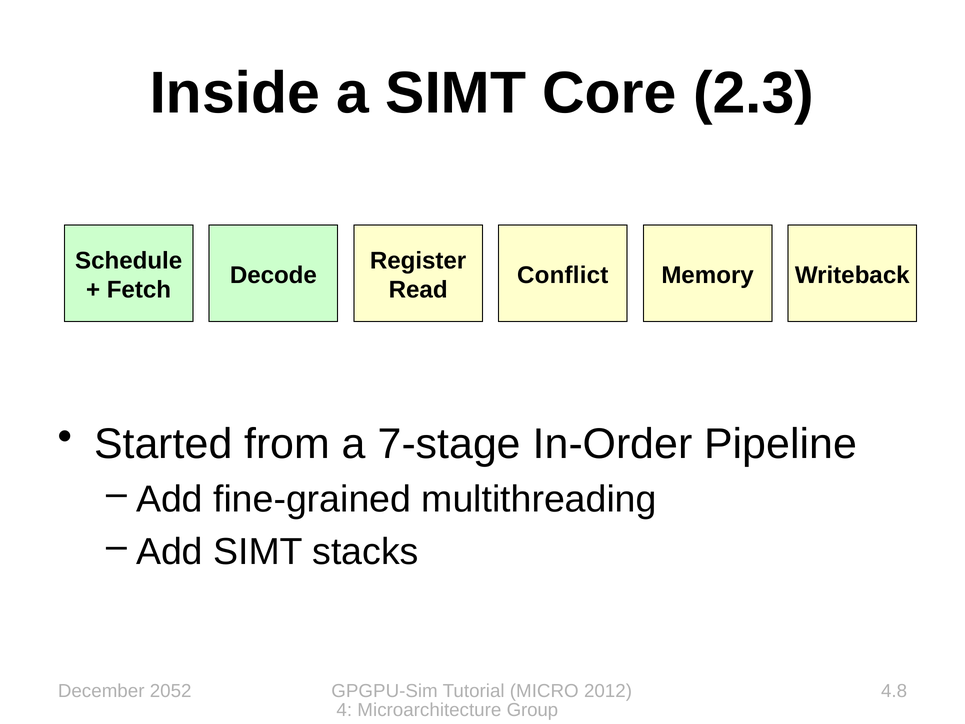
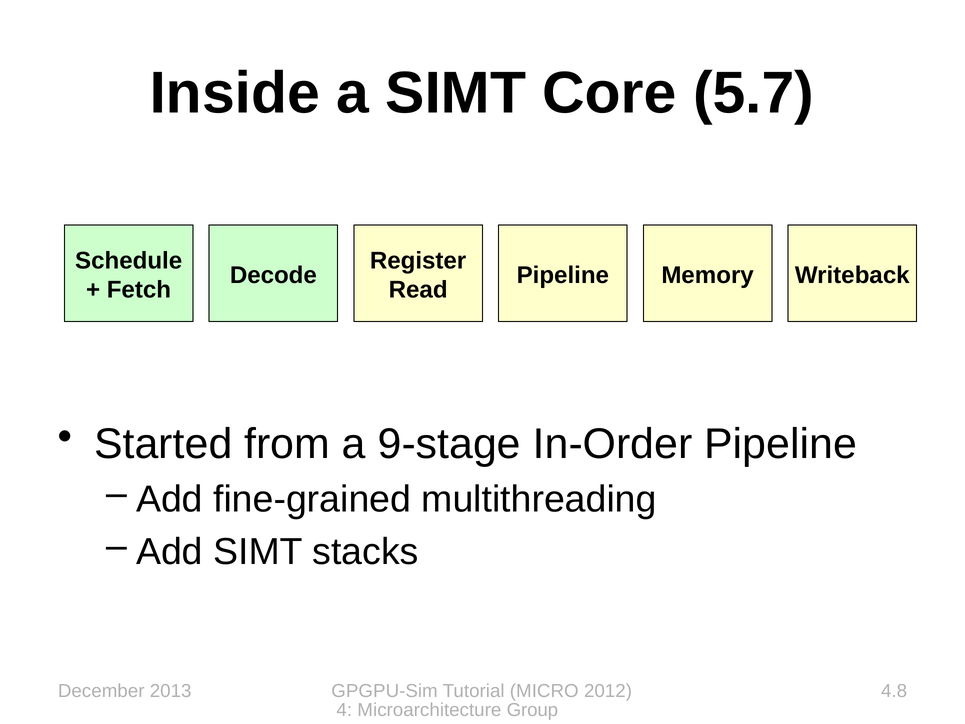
2.3: 2.3 -> 5.7
Conflict at (563, 275): Conflict -> Pipeline
7-stage: 7-stage -> 9-stage
2052: 2052 -> 2013
